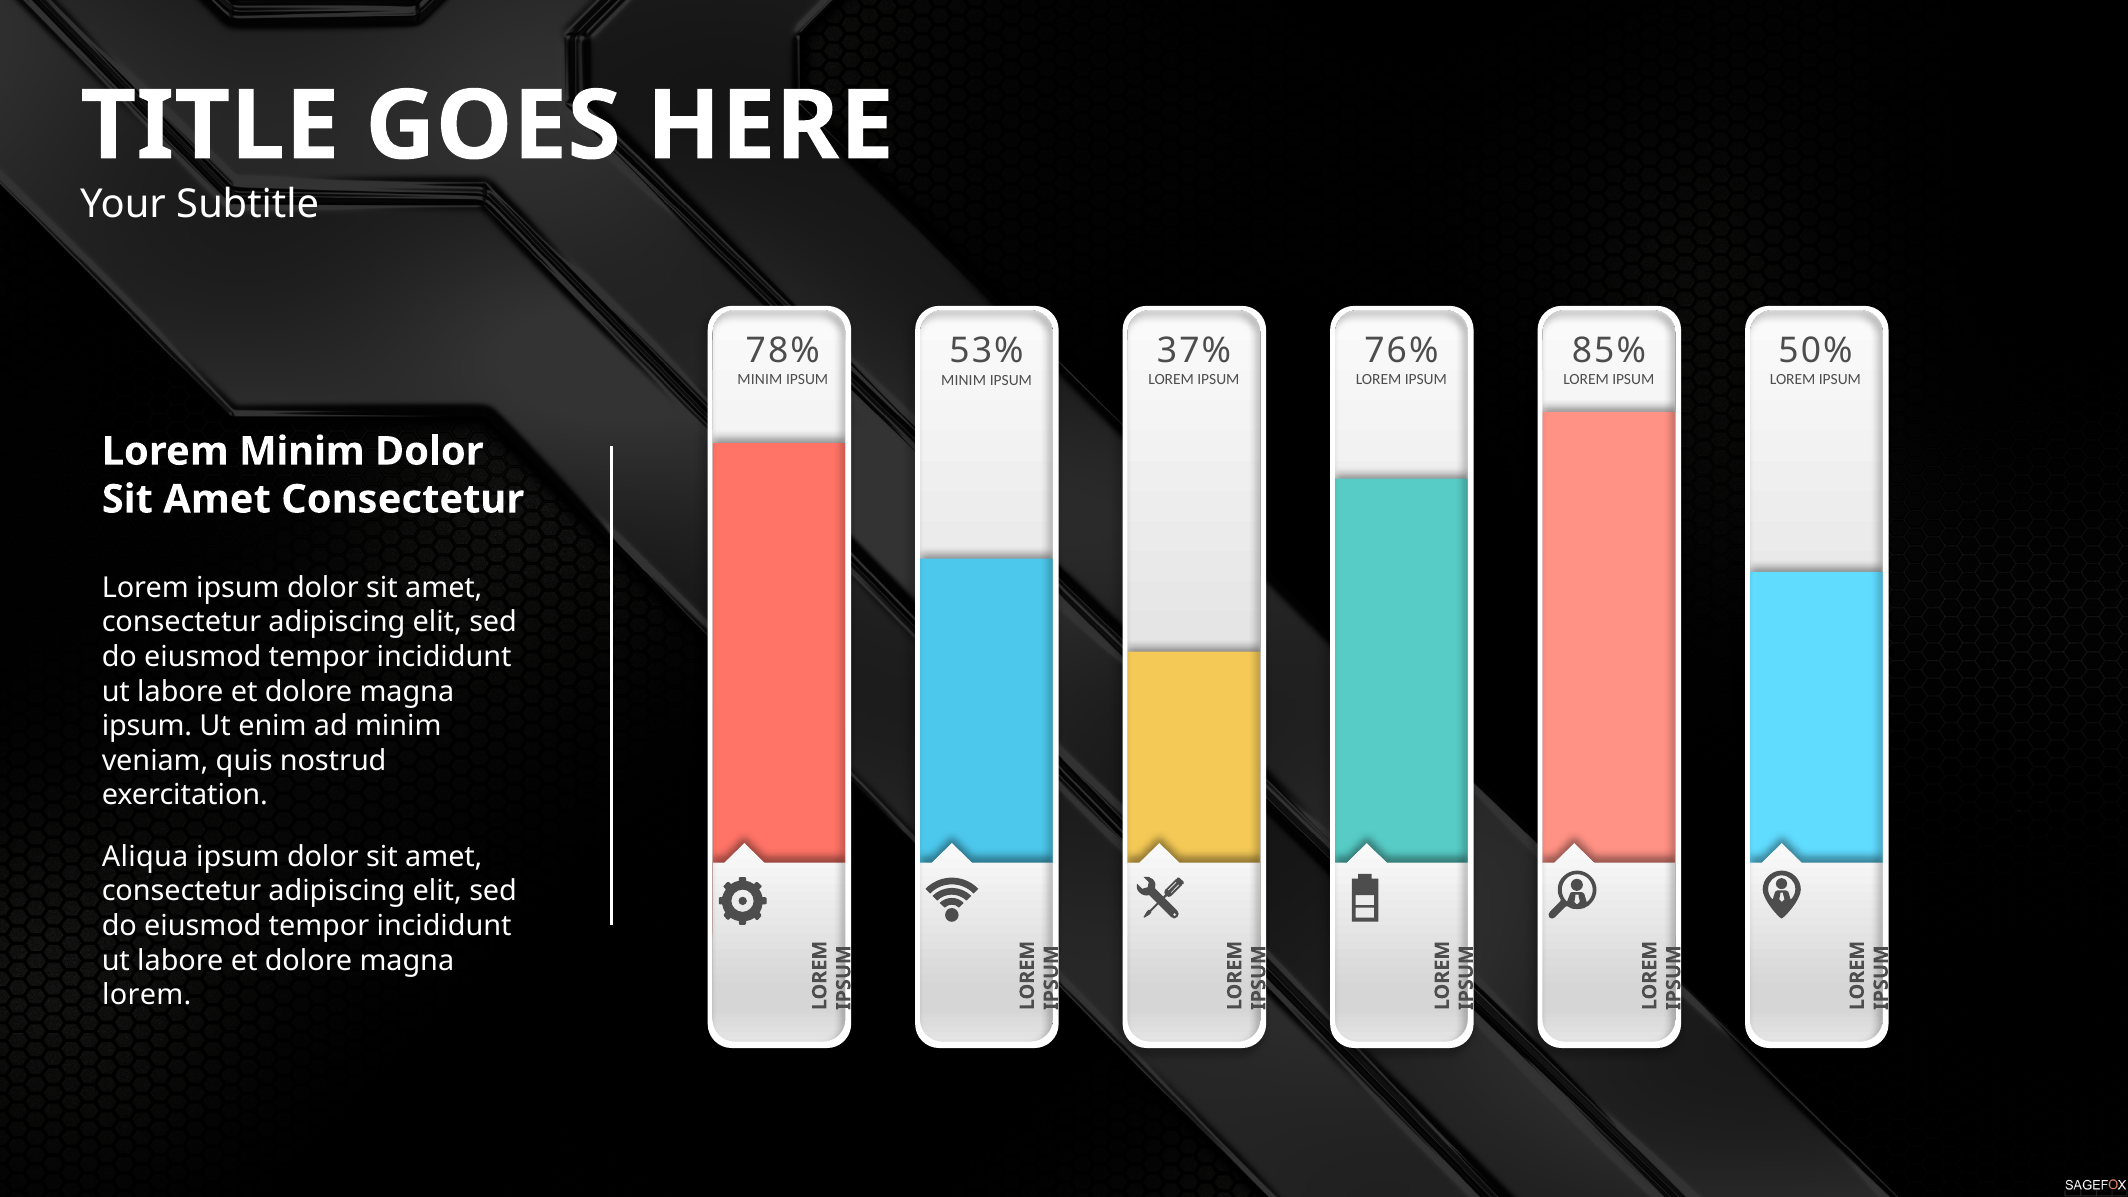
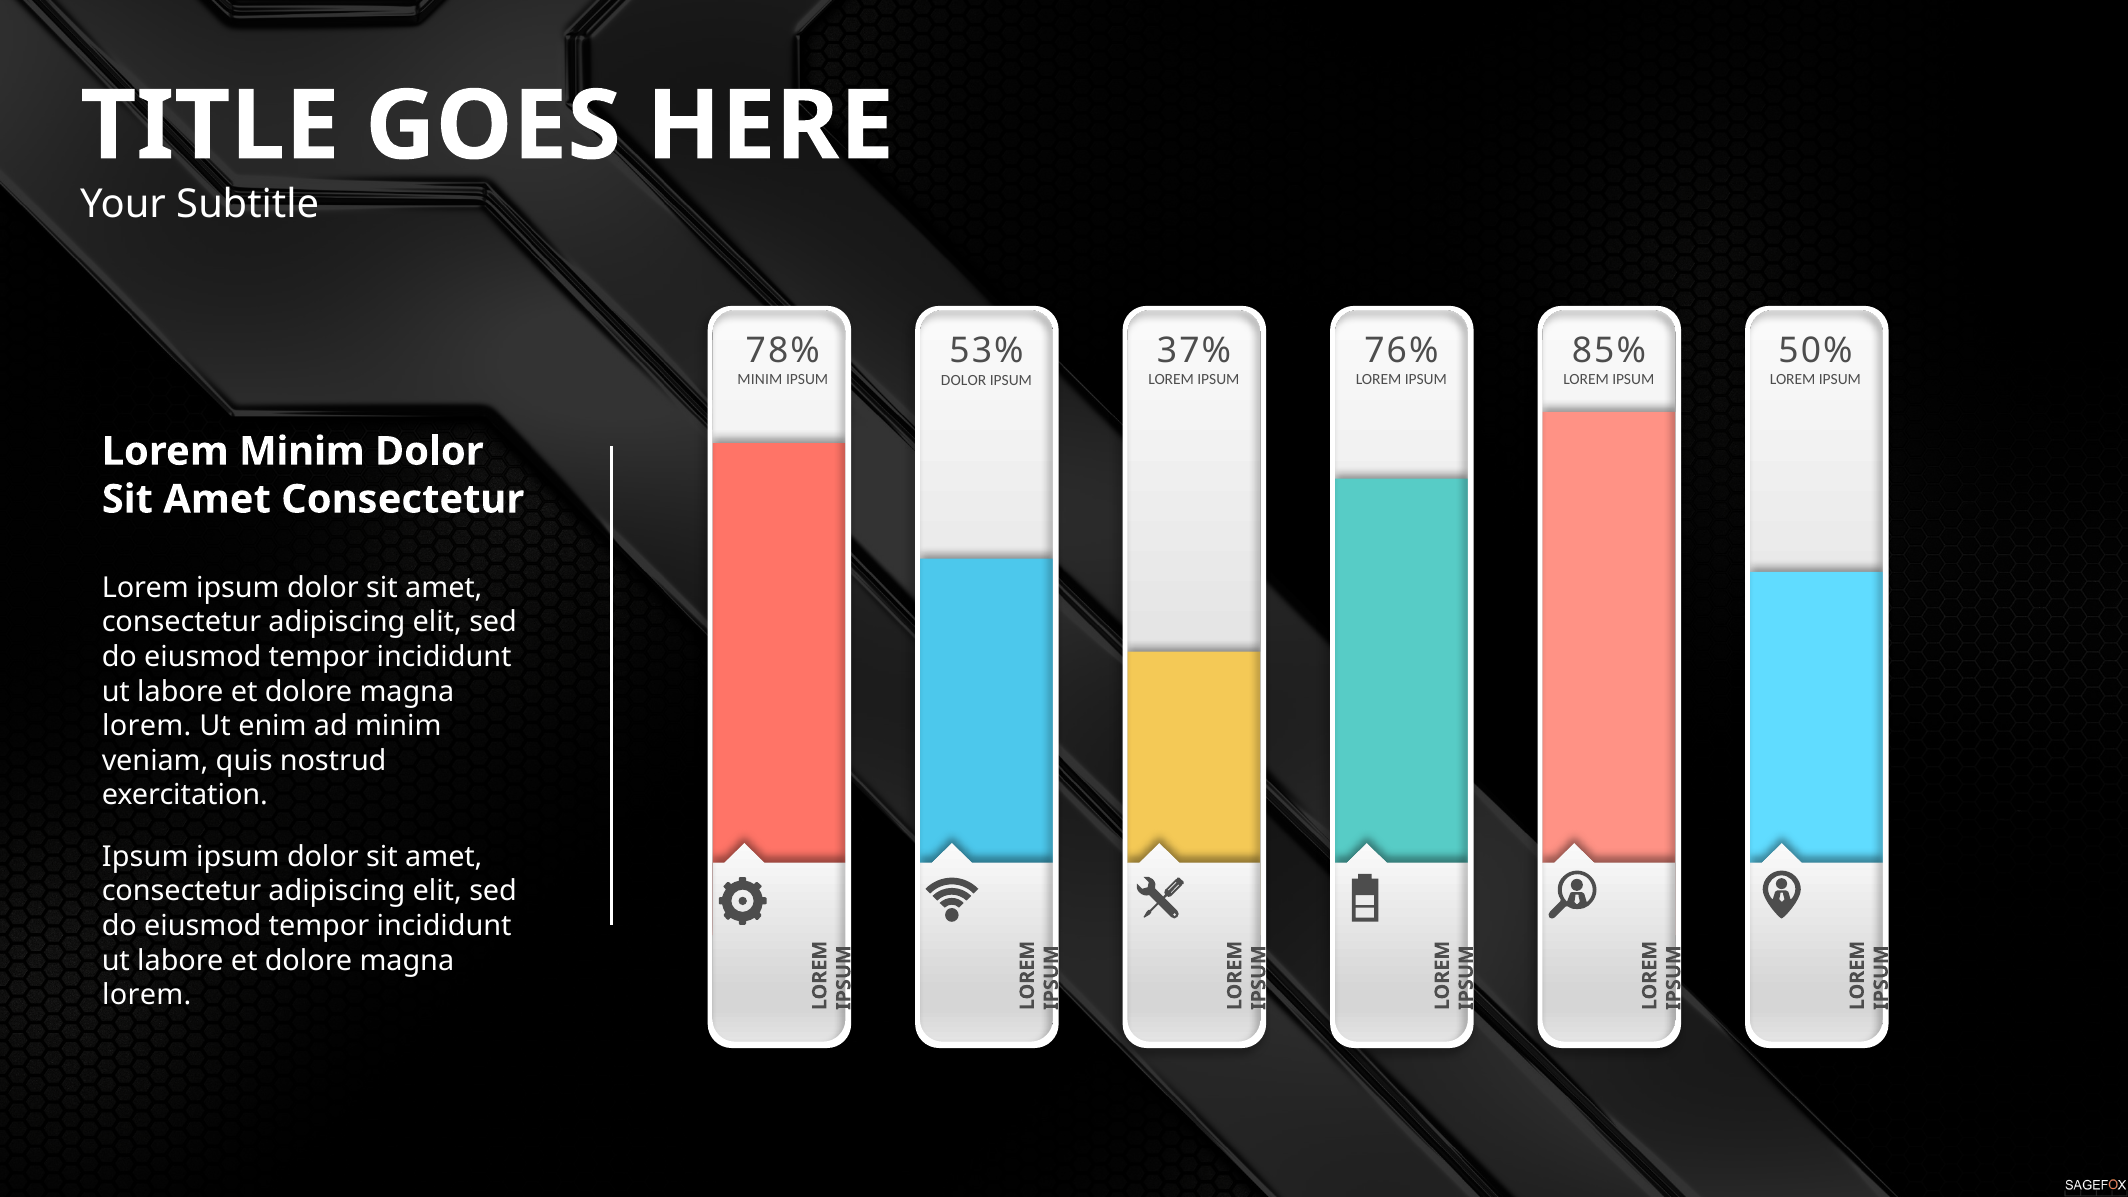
MINIM at (964, 380): MINIM -> DOLOR
ipsum at (147, 726): ipsum -> lorem
Aliqua at (145, 857): Aliqua -> Ipsum
